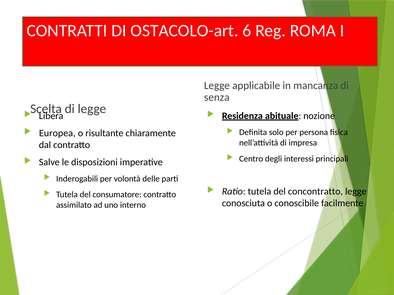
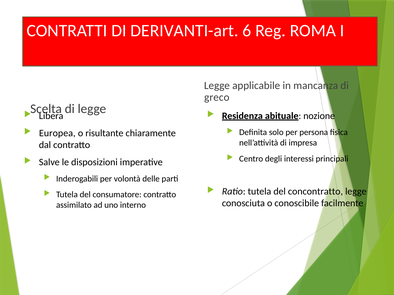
OSTACOLO-art: OSTACOLO-art -> DERIVANTI-art
senza: senza -> greco
